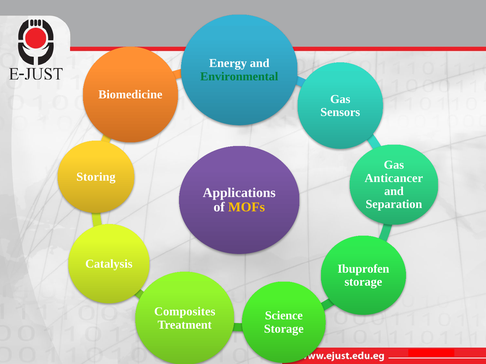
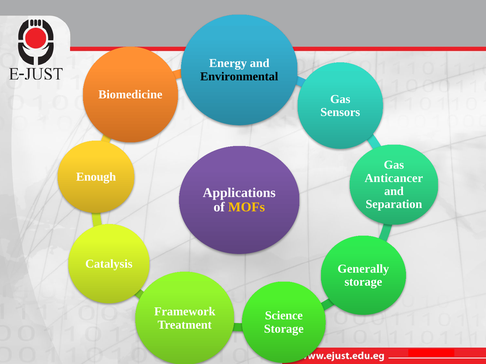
Environmental colour: green -> black
Storing: Storing -> Enough
Ibuprofen: Ibuprofen -> Generally
Composites: Composites -> Framework
